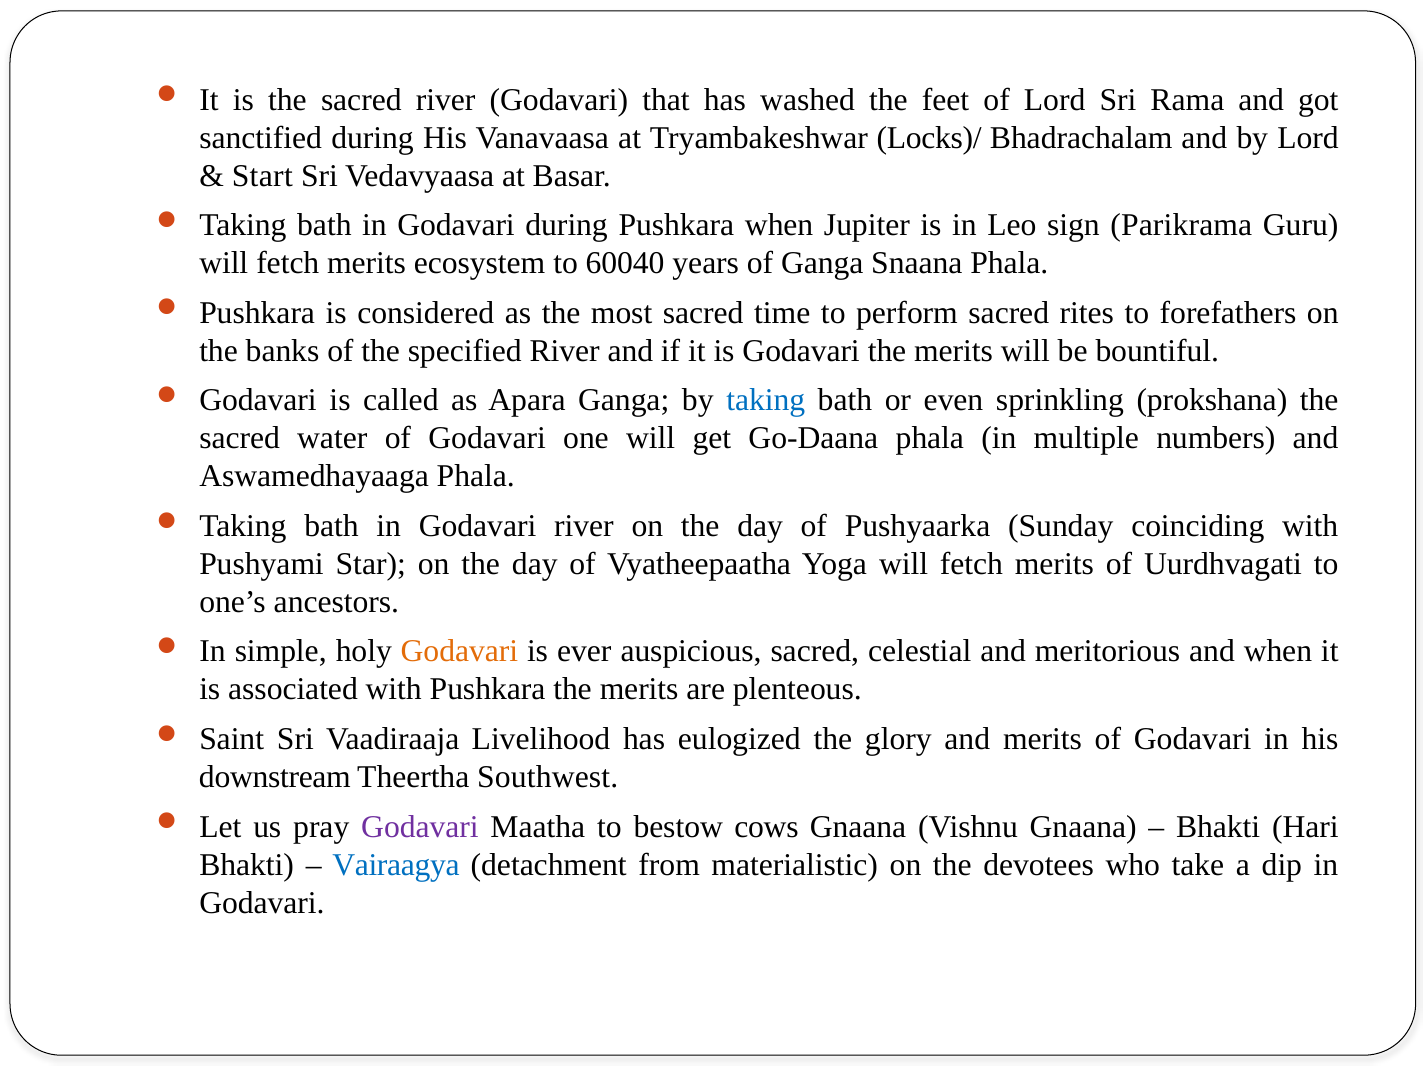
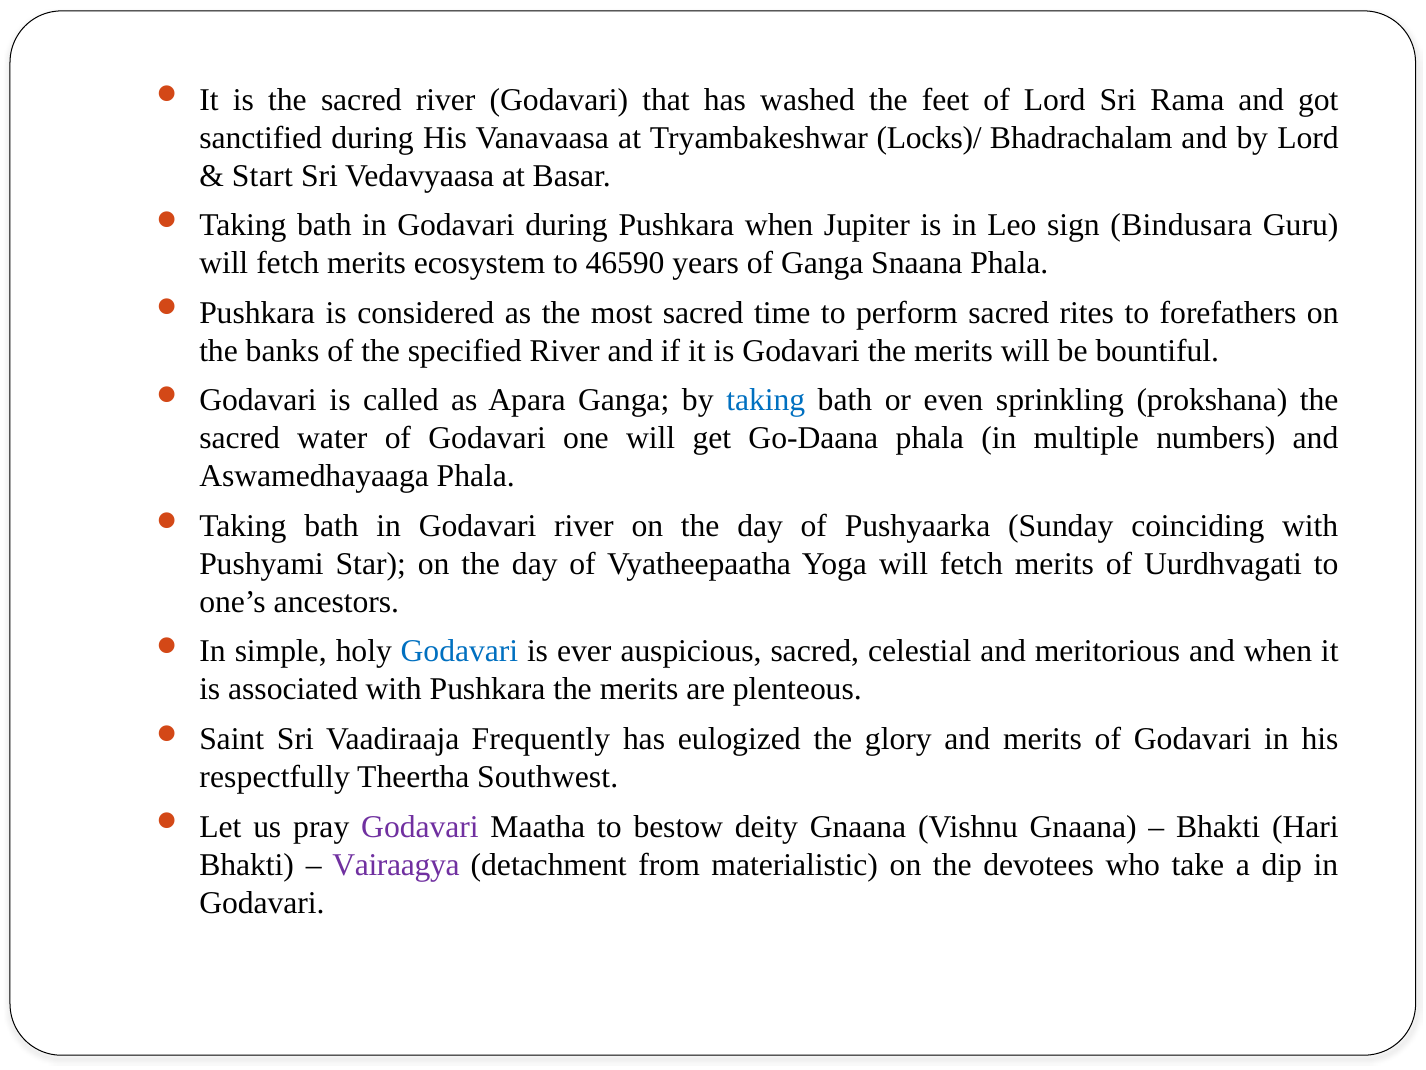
Parikrama: Parikrama -> Bindusara
60040: 60040 -> 46590
Godavari at (459, 651) colour: orange -> blue
Livelihood: Livelihood -> Frequently
downstream: downstream -> respectfully
cows: cows -> deity
Vairaagya colour: blue -> purple
